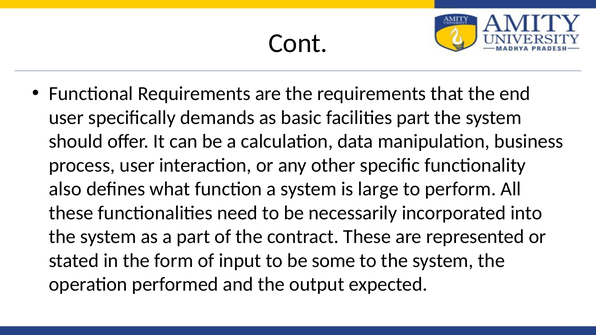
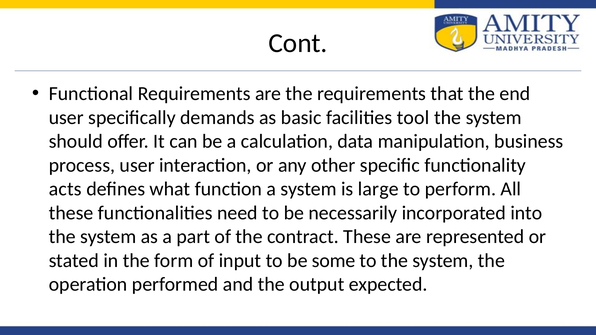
facilities part: part -> tool
also: also -> acts
